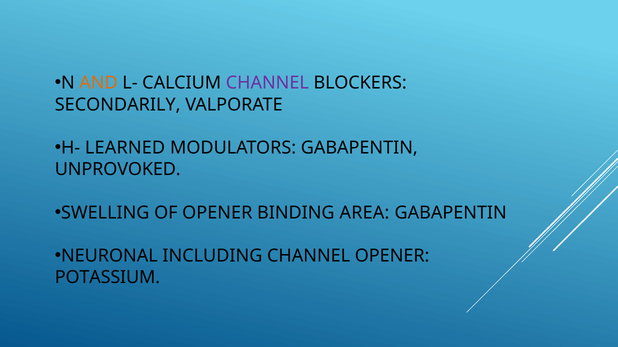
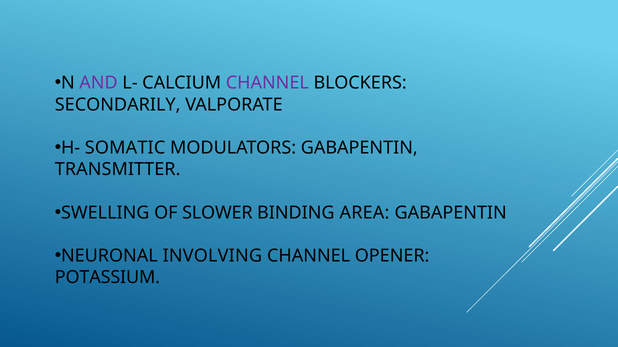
AND colour: orange -> purple
LEARNED: LEARNED -> SOMATIC
UNPROVOKED: UNPROVOKED -> TRANSMITTER
OF OPENER: OPENER -> SLOWER
INCLUDING: INCLUDING -> INVOLVING
